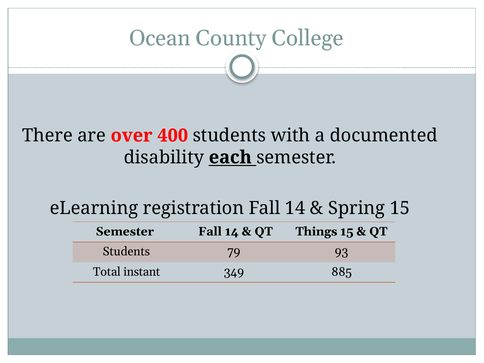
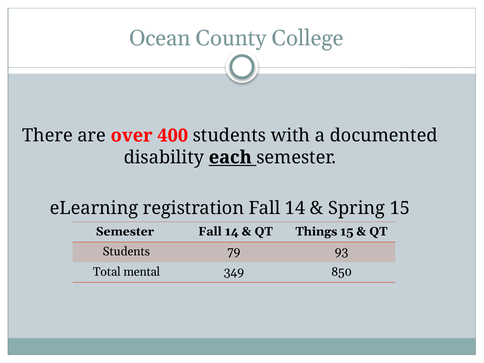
instant: instant -> mental
885: 885 -> 850
